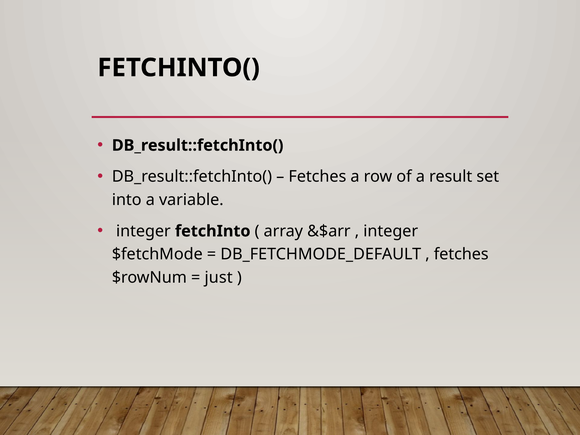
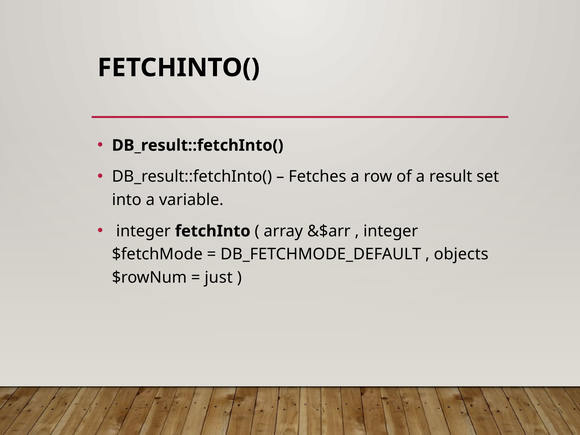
fetches at (461, 254): fetches -> objects
